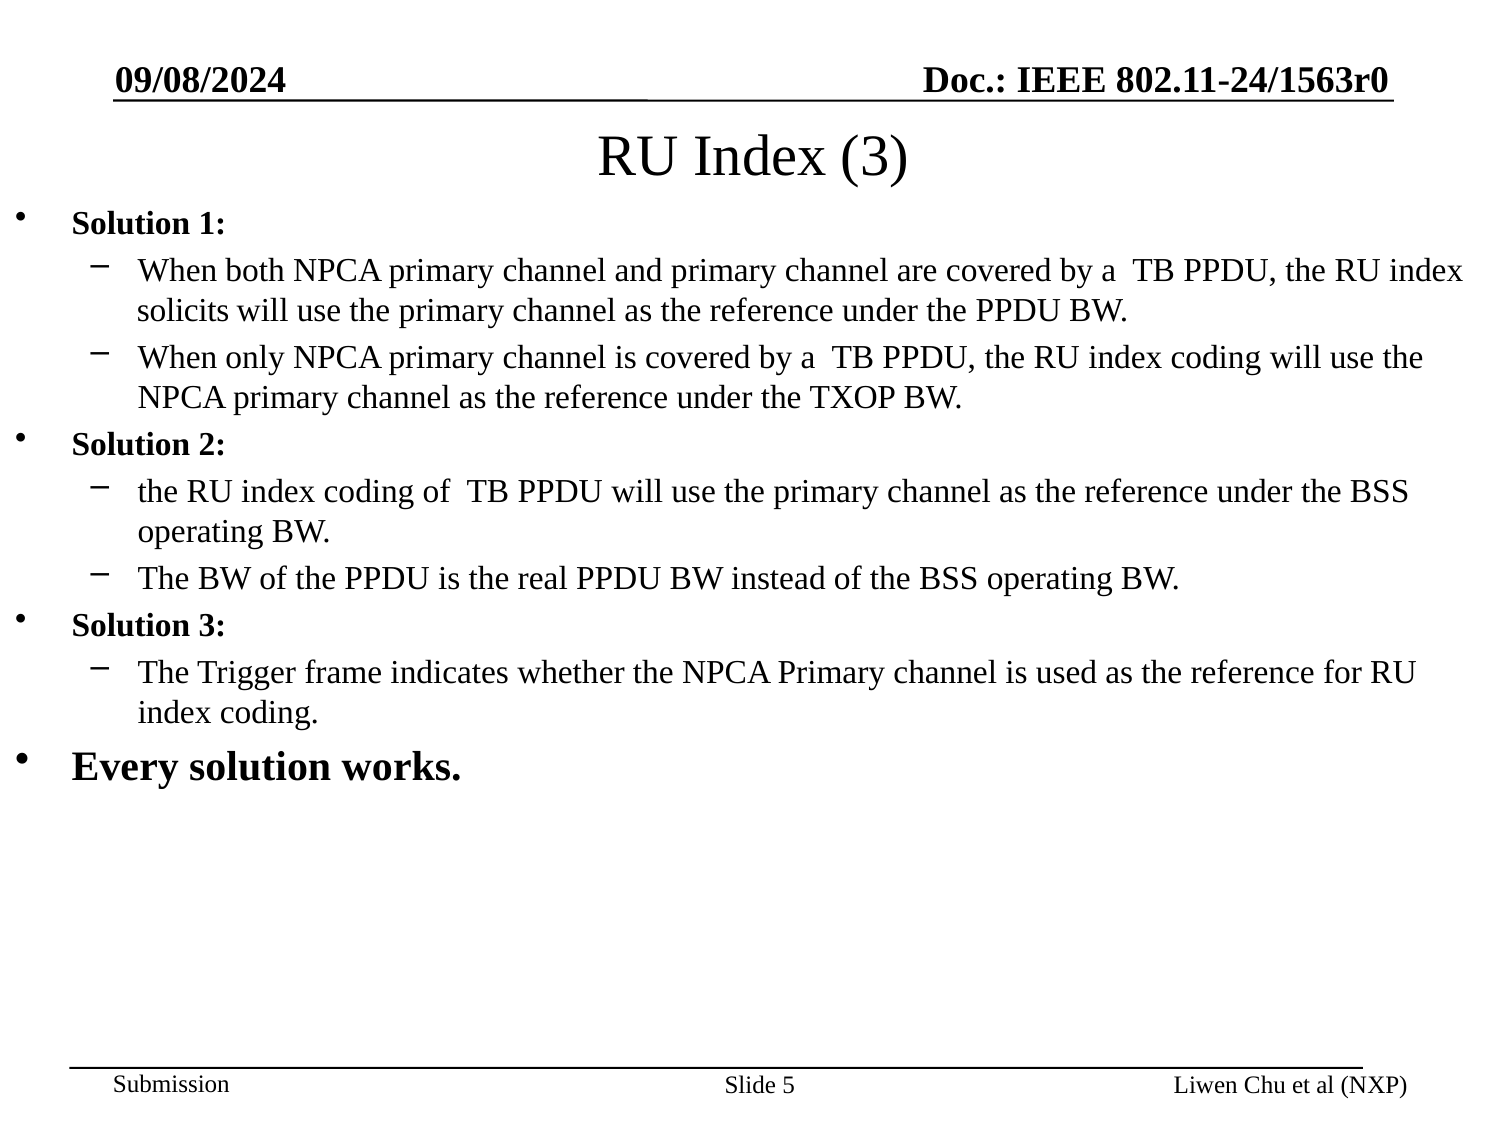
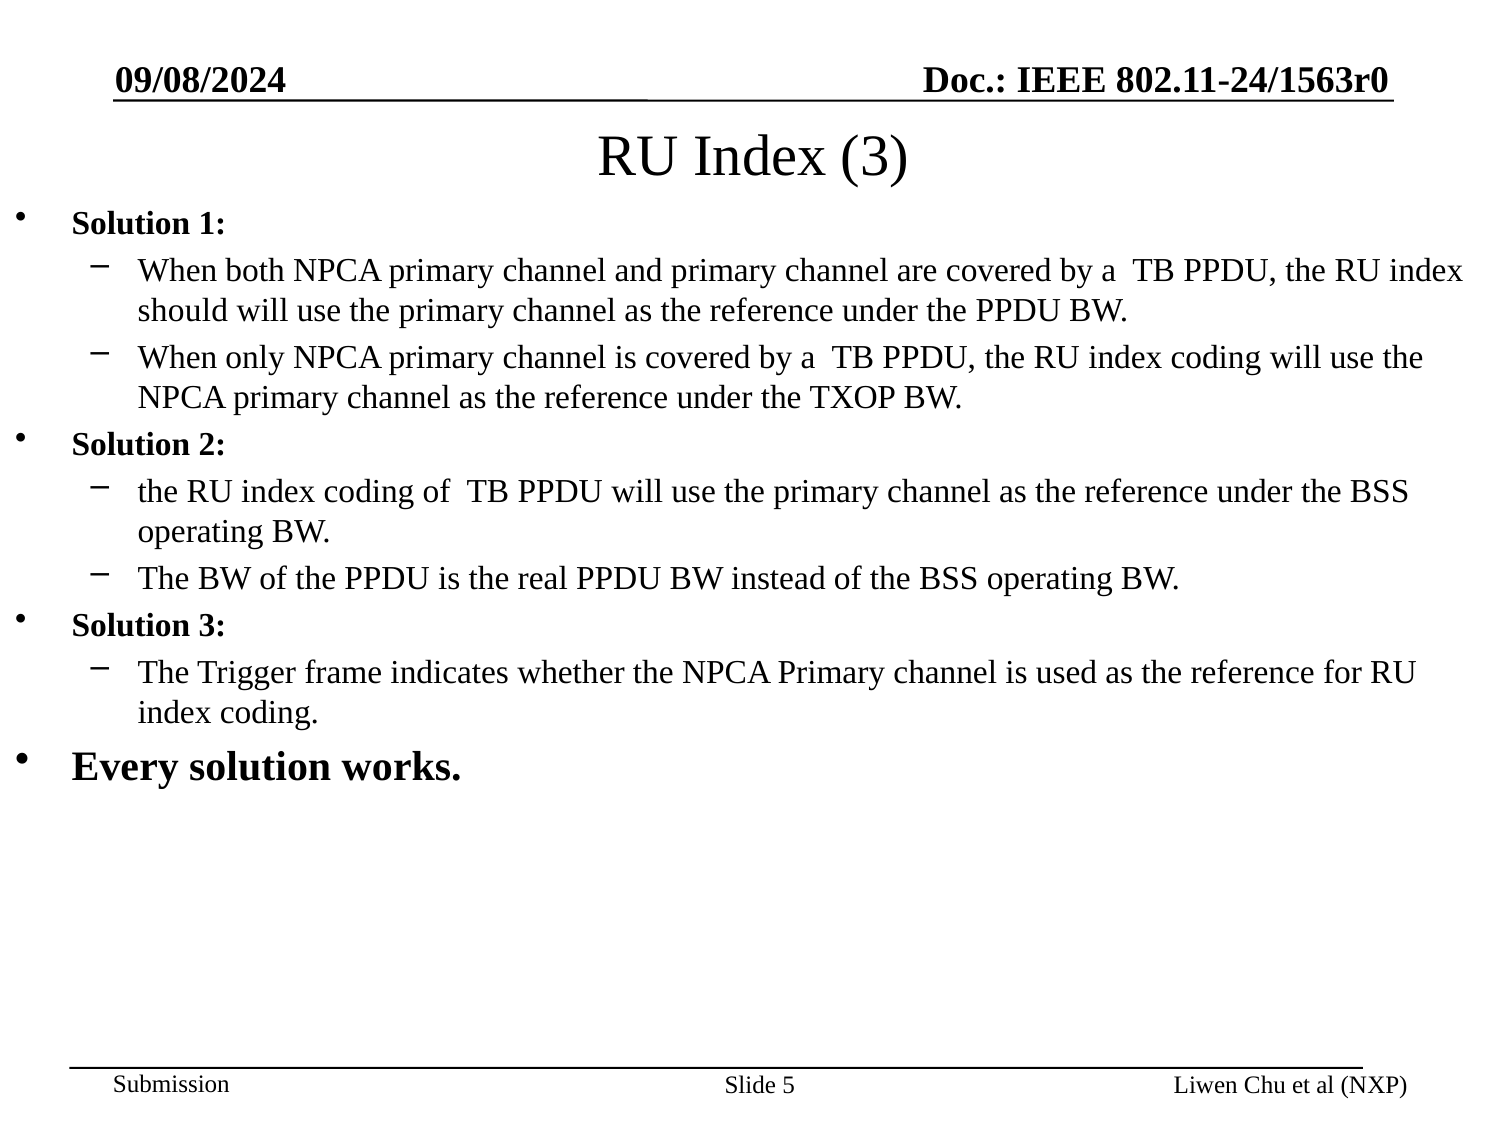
solicits: solicits -> should
